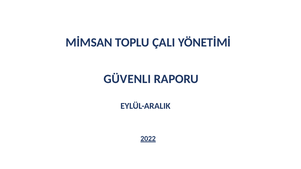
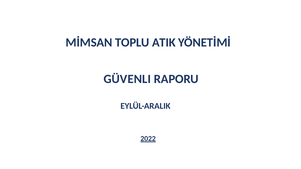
ÇALI: ÇALI -> ATIK
